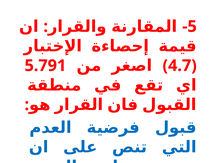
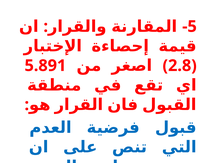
5.791: 5.791 -> 5.891
4.7: 4.7 -> 2.8
